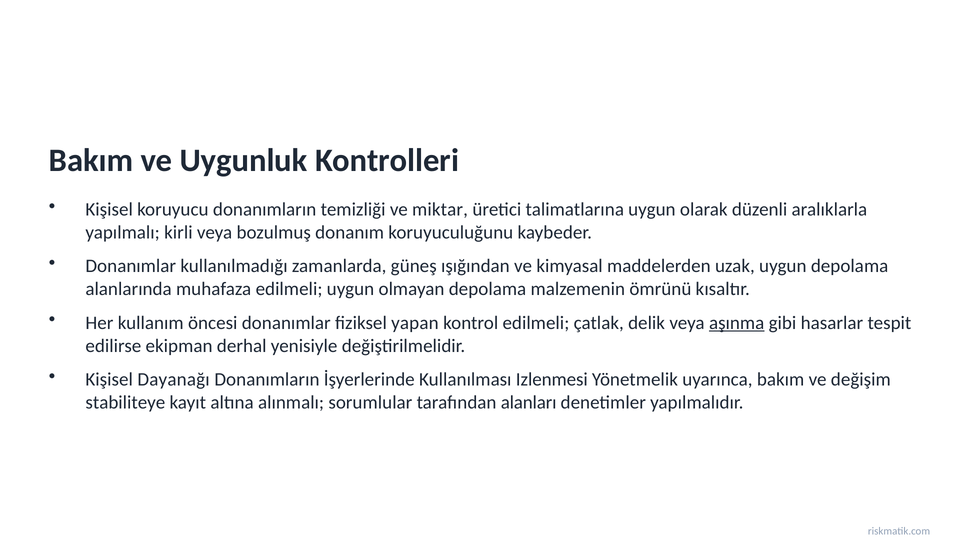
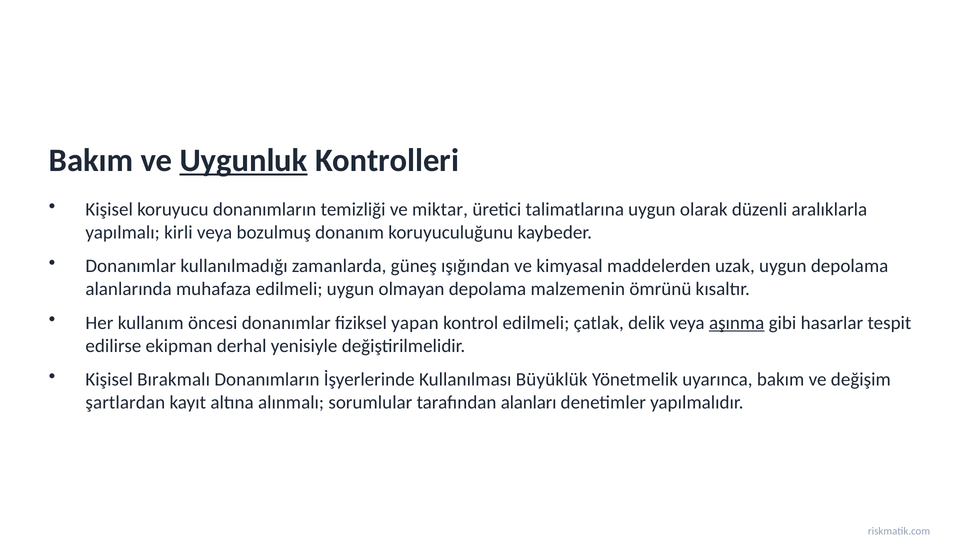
Uygunluk underline: none -> present
Dayanağı: Dayanağı -> Bırakmalı
Izlenmesi: Izlenmesi -> Büyüklük
stabiliteye: stabiliteye -> şartlardan
